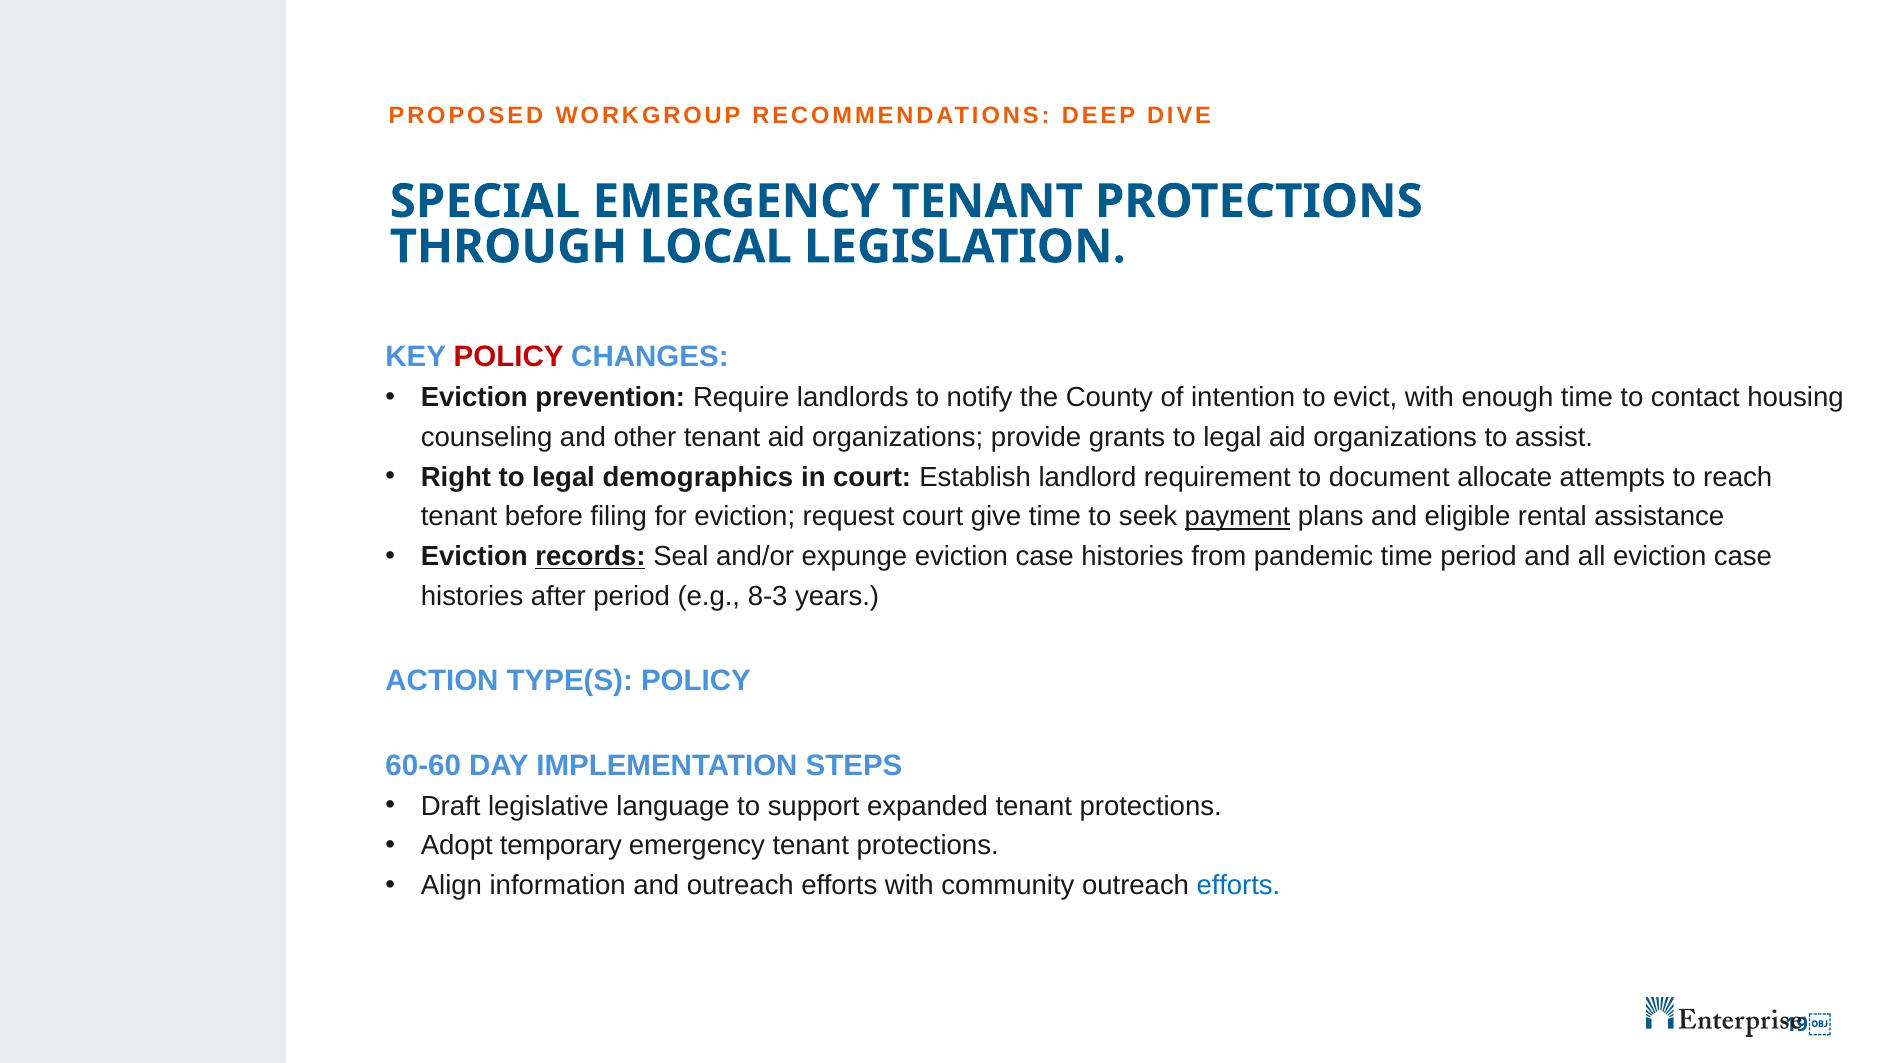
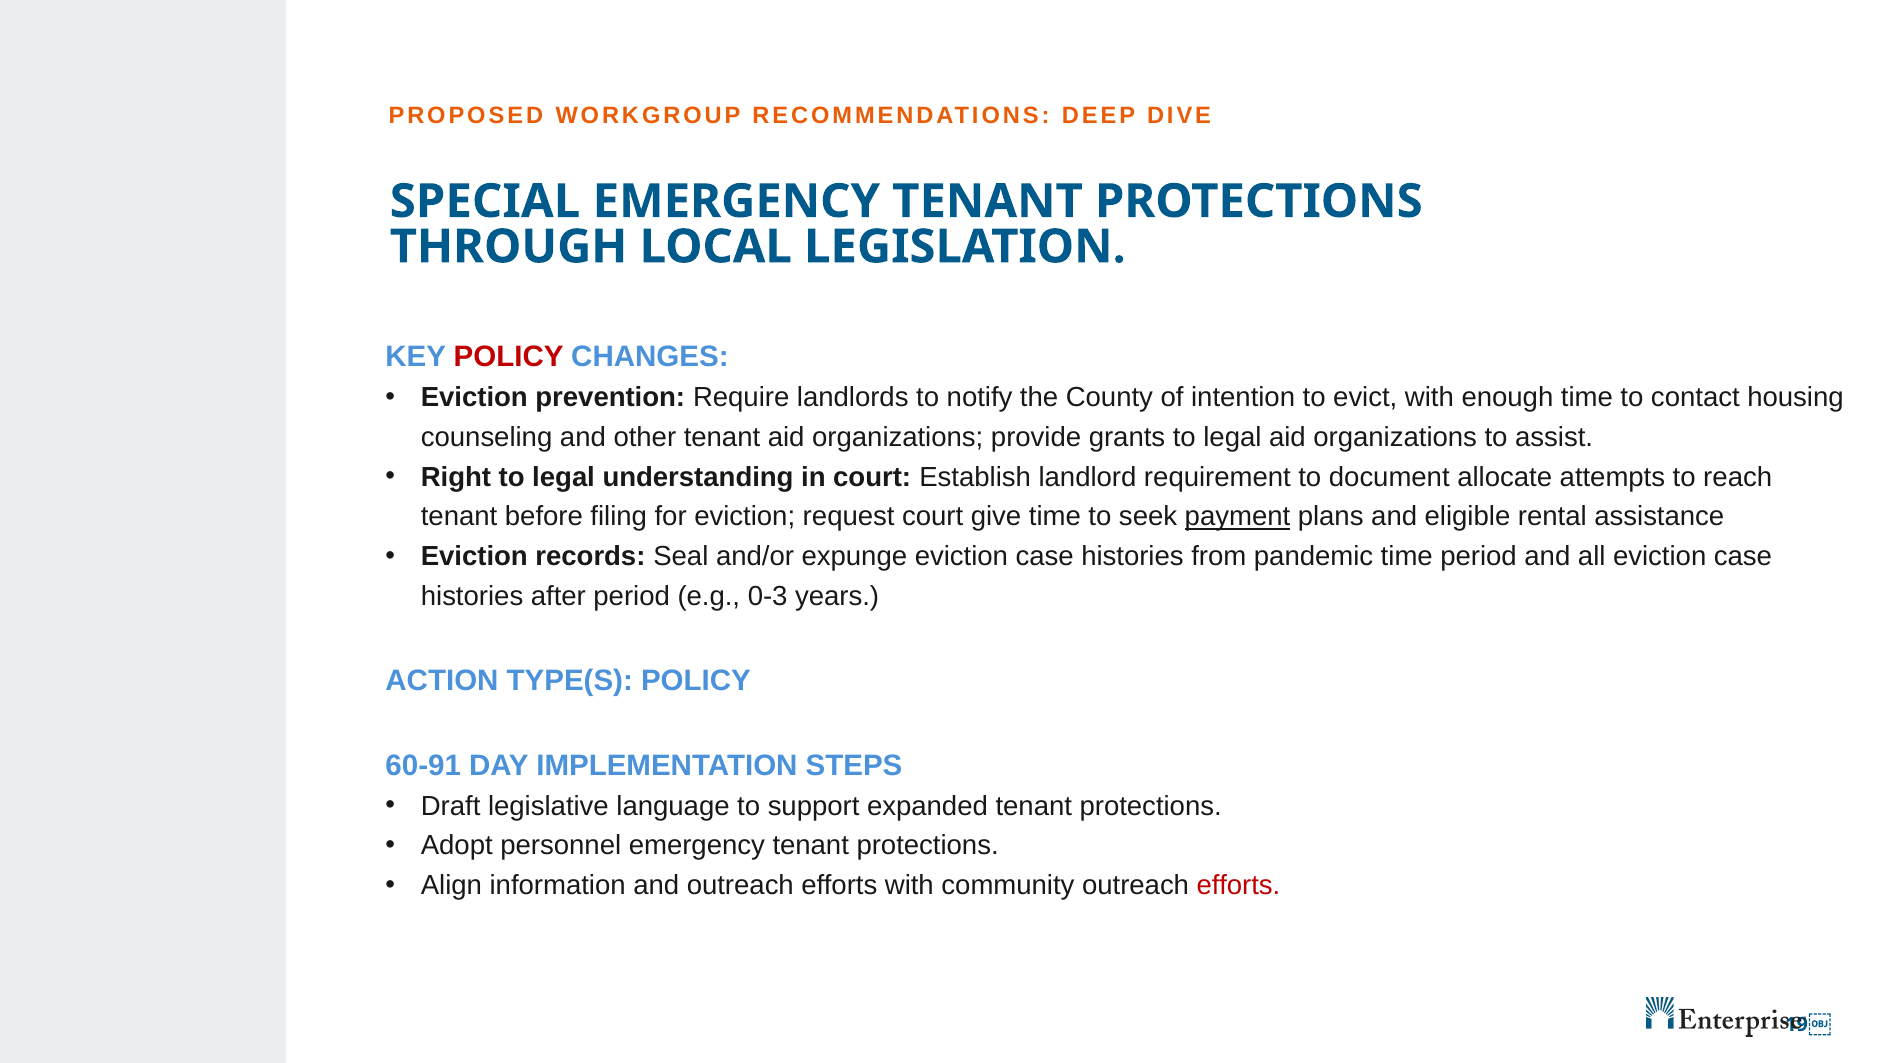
demographics: demographics -> understanding
records underline: present -> none
8-3: 8-3 -> 0-3
60-60: 60-60 -> 60-91
temporary: temporary -> personnel
efforts at (1238, 886) colour: blue -> red
